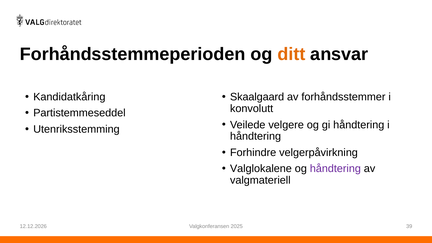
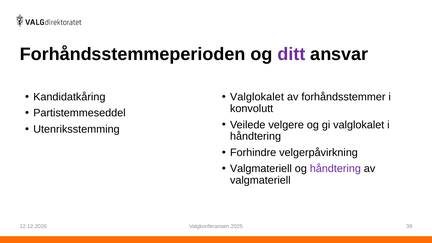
ditt colour: orange -> purple
Skaalgaard at (257, 97): Skaalgaard -> Valglokalet
gi håndtering: håndtering -> valglokalet
Valglokalene at (261, 169): Valglokalene -> Valgmateriell
